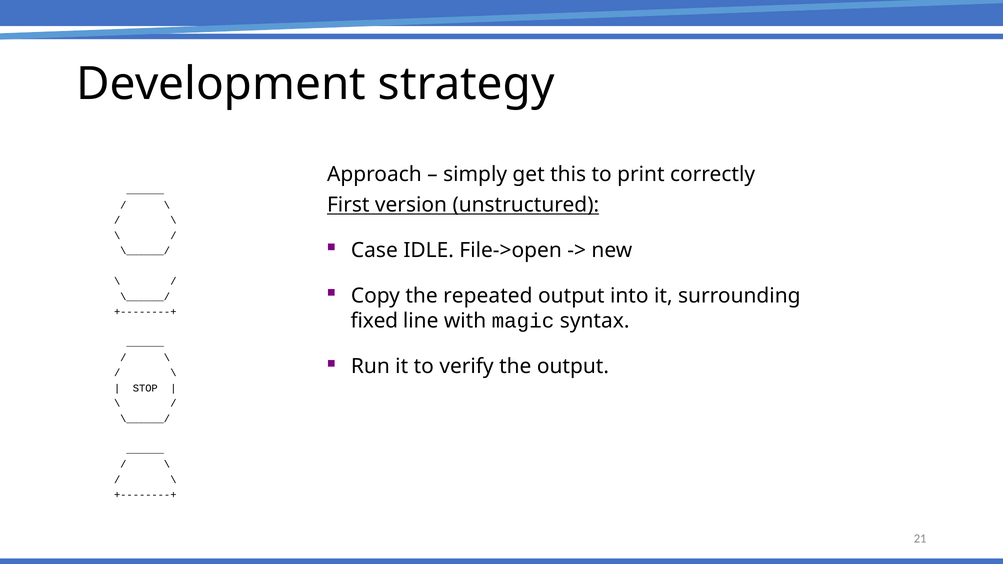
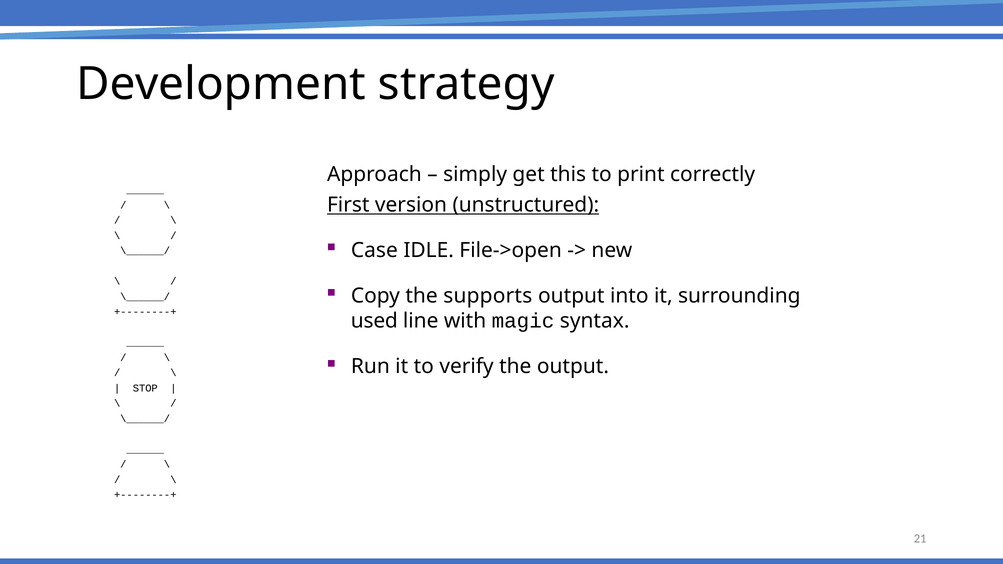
repeated: repeated -> supports
fixed: fixed -> used
